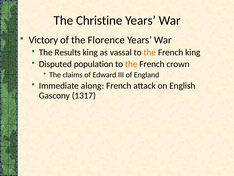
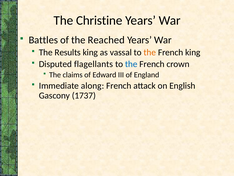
Victory: Victory -> Battles
Florence: Florence -> Reached
population: population -> flagellants
the at (131, 64) colour: orange -> blue
1317: 1317 -> 1737
